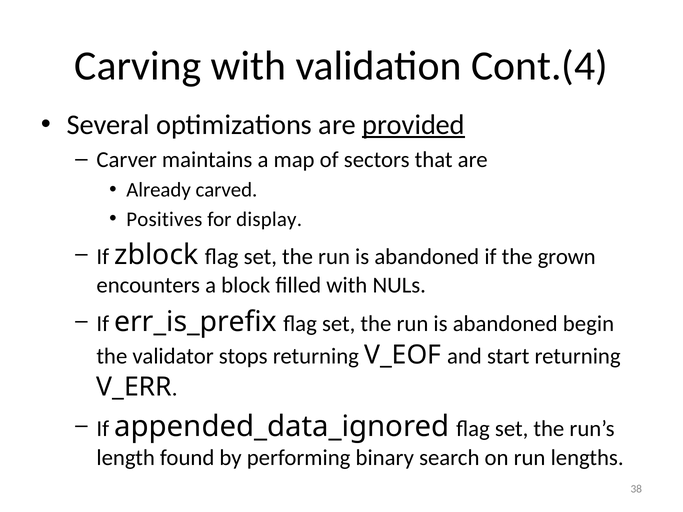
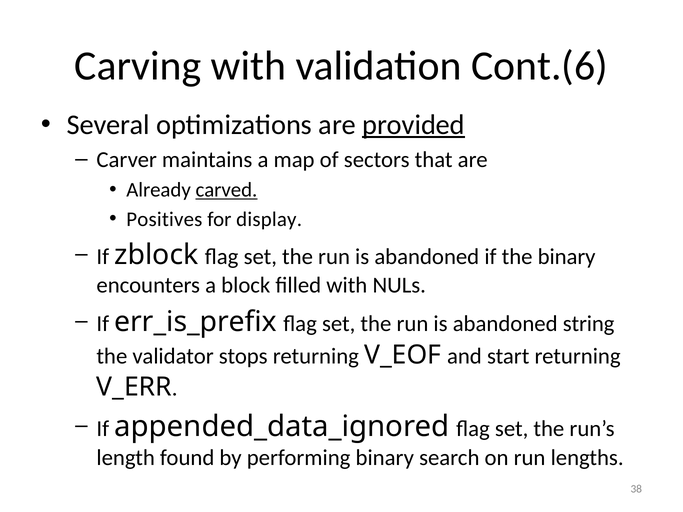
Cont.(4: Cont.(4 -> Cont.(6
carved underline: none -> present
the grown: grown -> binary
begin: begin -> string
